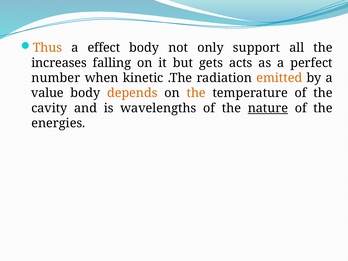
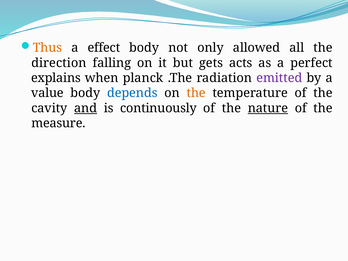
support: support -> allowed
increases: increases -> direction
number: number -> explains
kinetic: kinetic -> planck
emitted colour: orange -> purple
depends colour: orange -> blue
and underline: none -> present
wavelengths: wavelengths -> continuously
energies: energies -> measure
